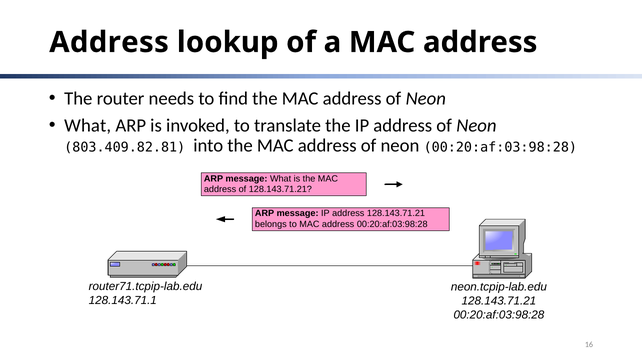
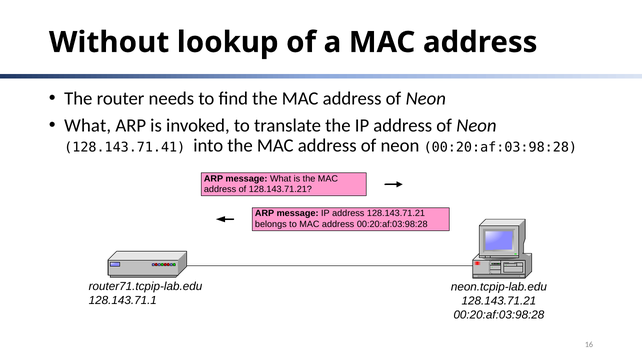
Address at (109, 42): Address -> Without
803.409.82.81: 803.409.82.81 -> 128.143.71.41
